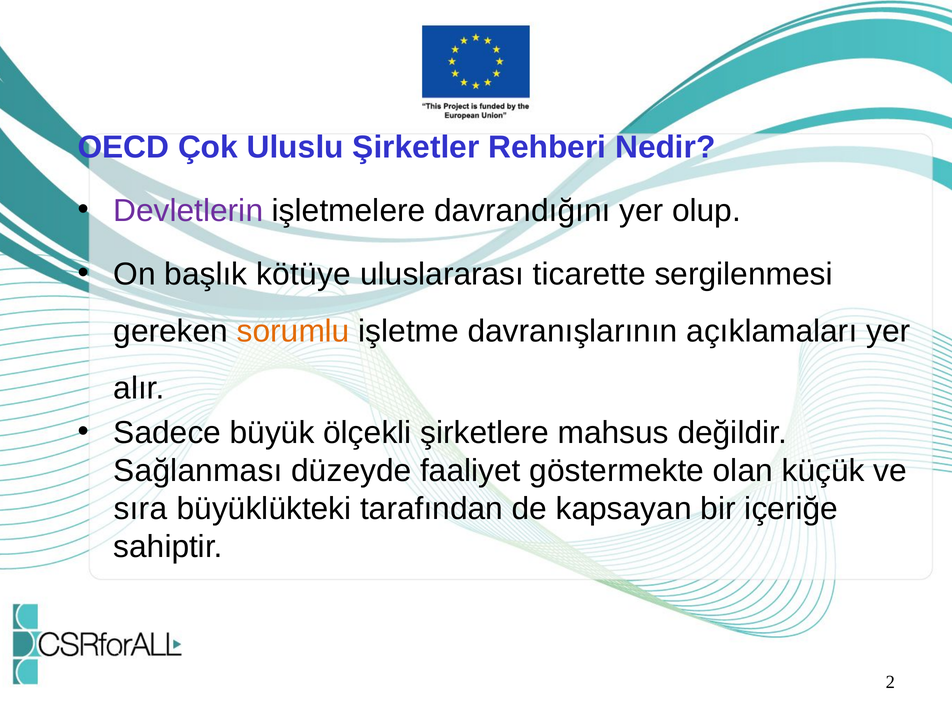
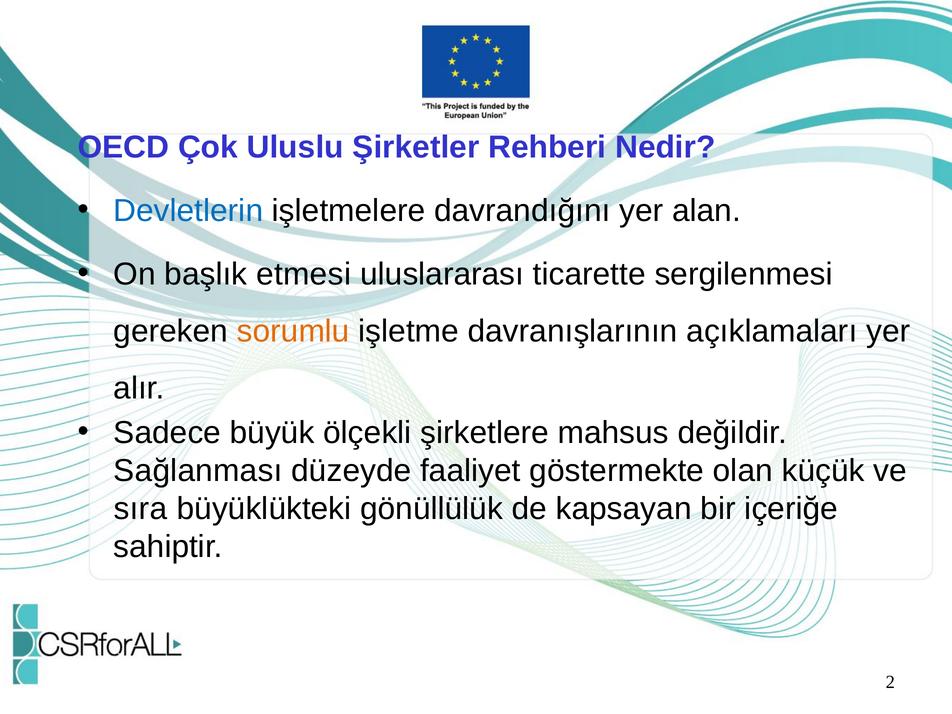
Devletlerin colour: purple -> blue
olup: olup -> alan
kötüye: kötüye -> etmesi
tarafından: tarafından -> gönüllülük
